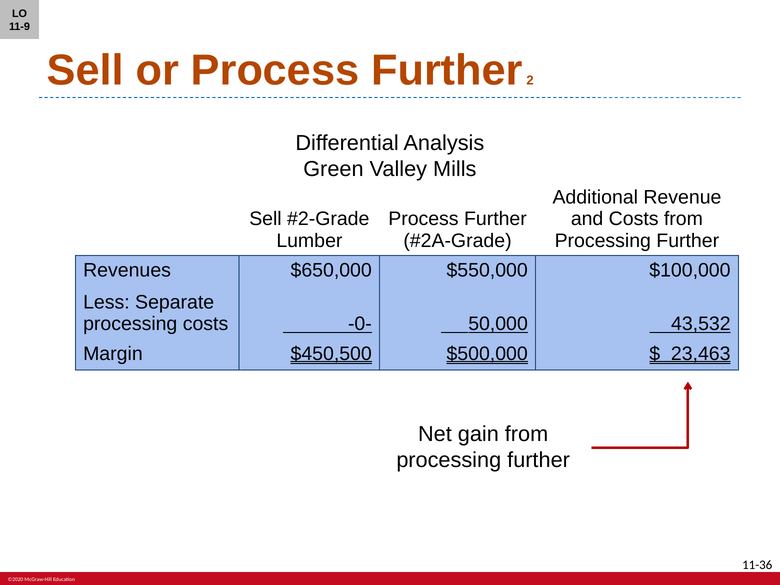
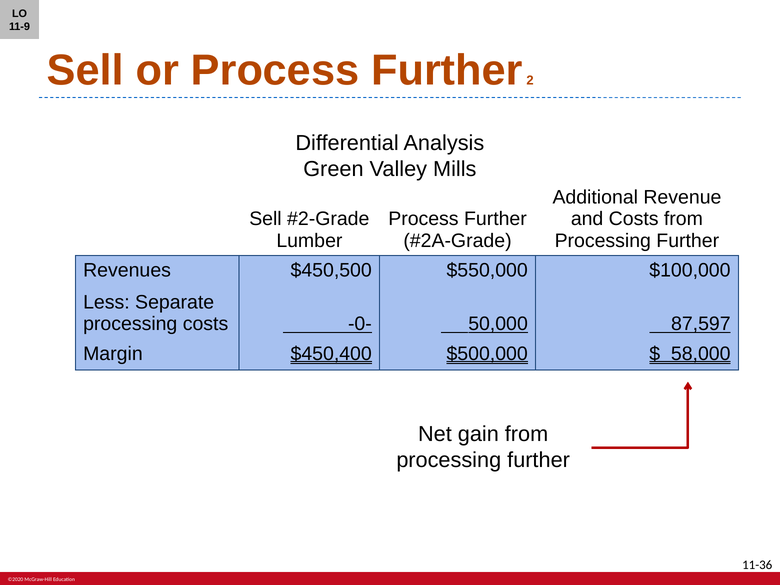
$650,000: $650,000 -> $450,500
43,532: 43,532 -> 87,597
$450,500: $450,500 -> $450,400
23,463: 23,463 -> 58,000
